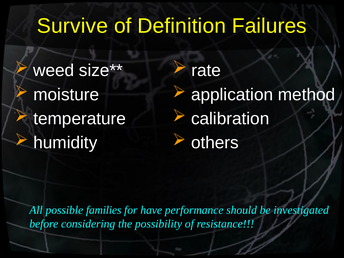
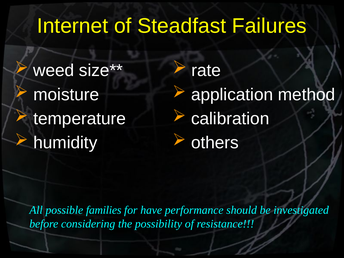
Survive: Survive -> Internet
Definition: Definition -> Steadfast
